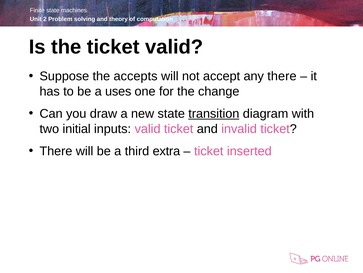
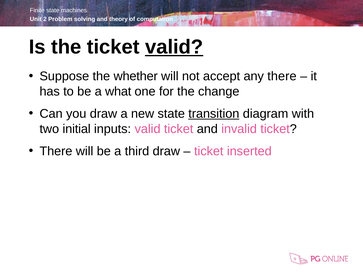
valid at (174, 47) underline: none -> present
accepts: accepts -> whether
uses: uses -> what
third extra: extra -> draw
